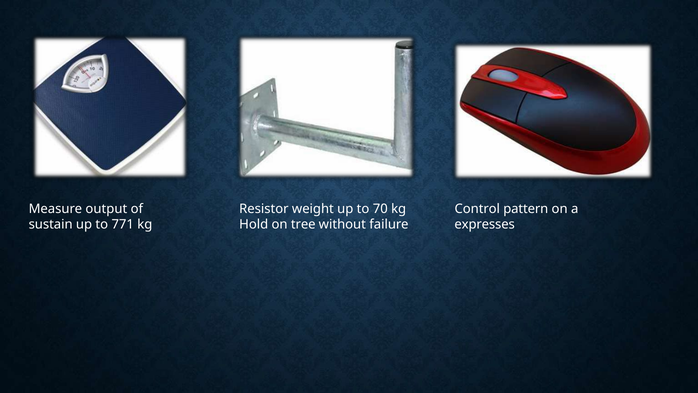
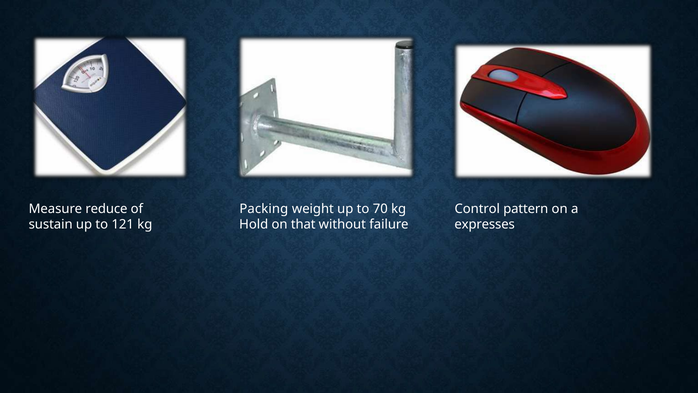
output: output -> reduce
Resistor: Resistor -> Packing
771: 771 -> 121
tree: tree -> that
